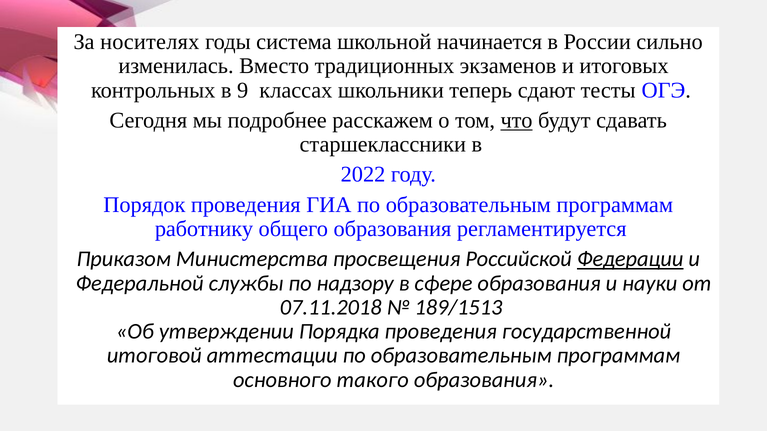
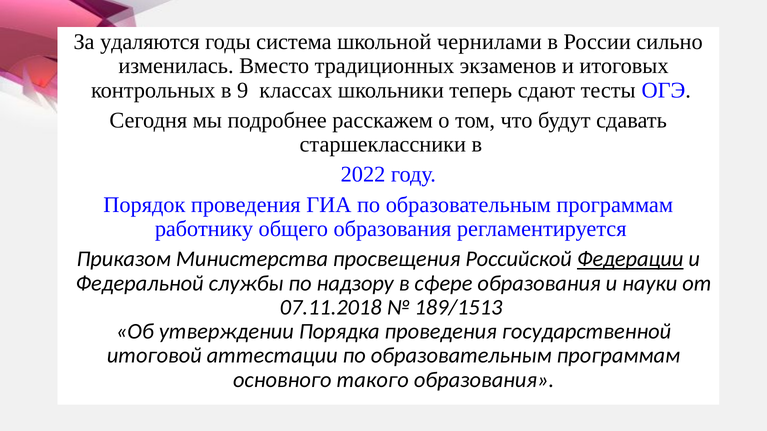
носителях: носителях -> удаляются
начинается: начинается -> чернилами
что underline: present -> none
